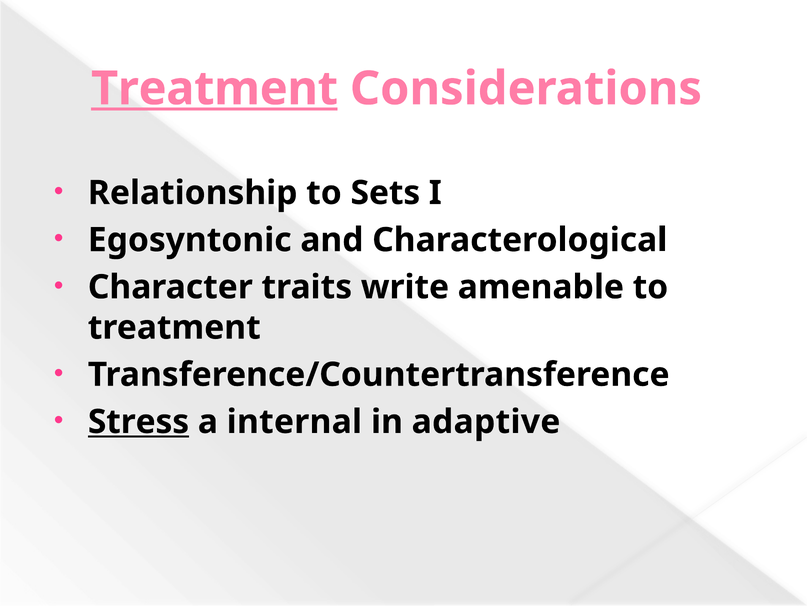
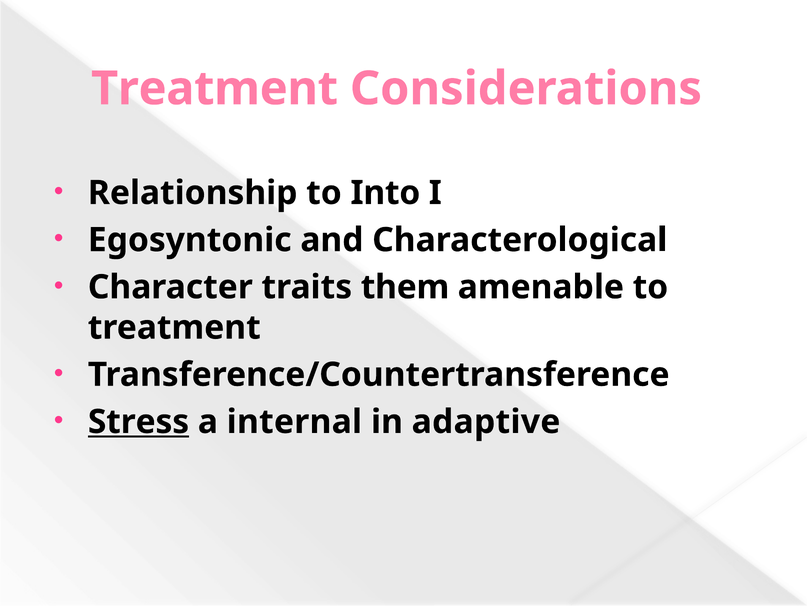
Treatment at (215, 89) underline: present -> none
Sets: Sets -> Into
write: write -> them
